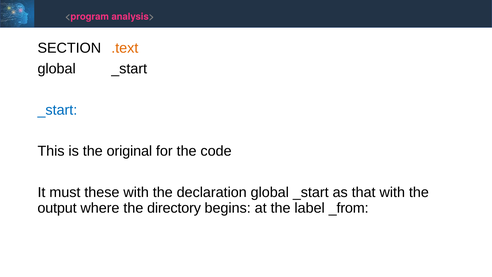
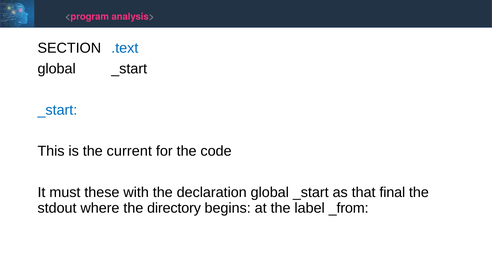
.text colour: orange -> blue
original: original -> current
that with: with -> final
output: output -> stdout
